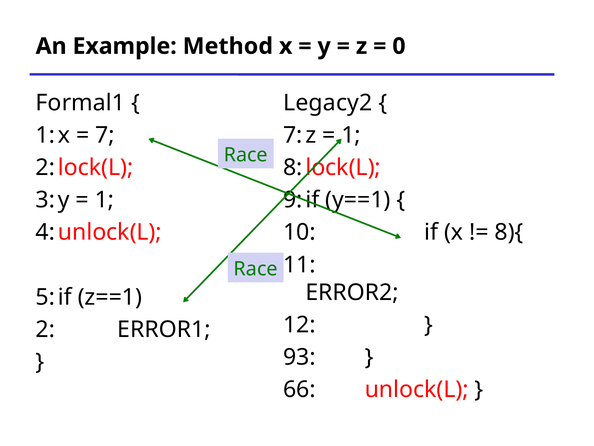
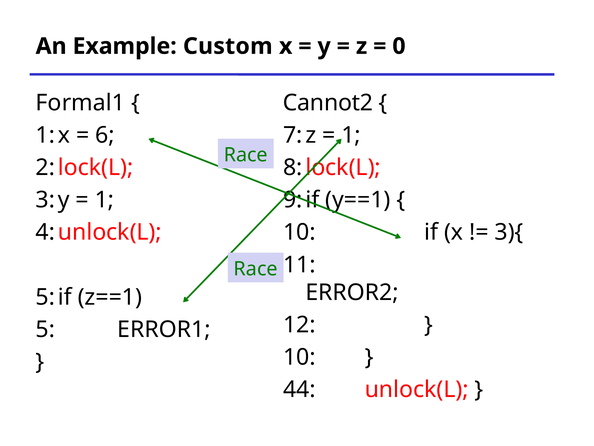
Method: Method -> Custom
Legacy2: Legacy2 -> Cannot2
7: 7 -> 6
8){: 8){ -> 3){
2: 2 -> 5
93 at (299, 357): 93 -> 10
66: 66 -> 44
